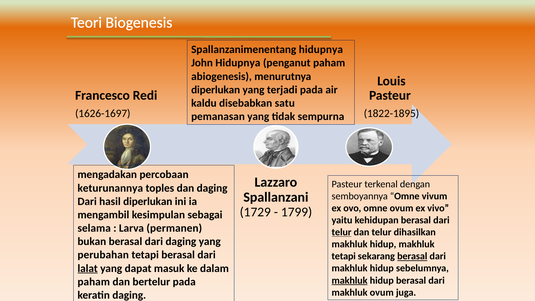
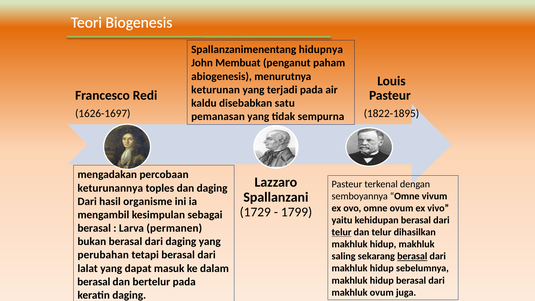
John Hidupnya: Hidupnya -> Membuat
diperlukan at (216, 90): diperlukan -> keturunan
hasil diperlukan: diperlukan -> organisme
selama at (94, 228): selama -> berasal
tetapi at (344, 256): tetapi -> saling
lalat underline: present -> none
makhluk at (350, 280) underline: present -> none
paham at (94, 282): paham -> berasal
